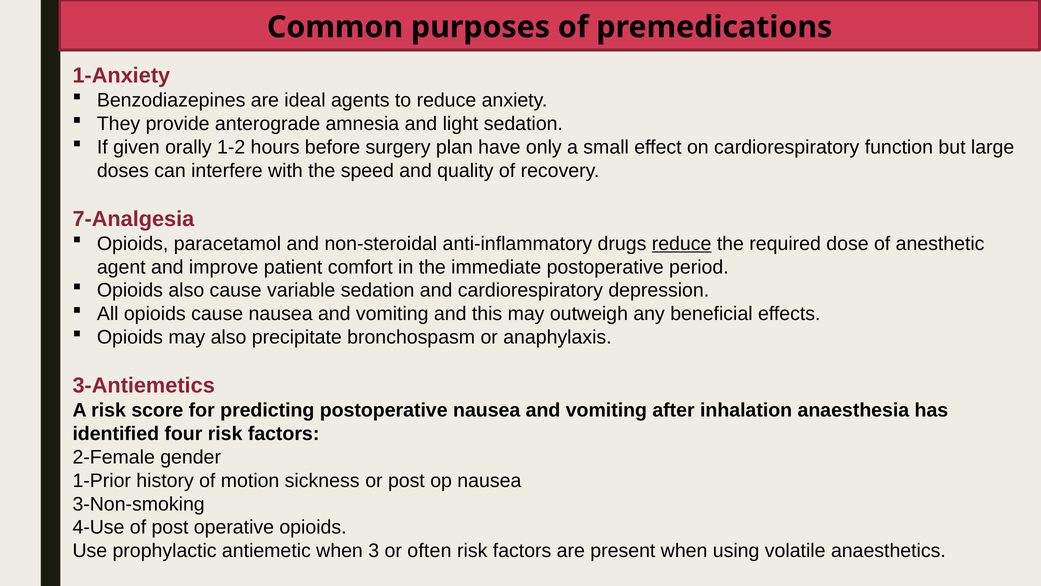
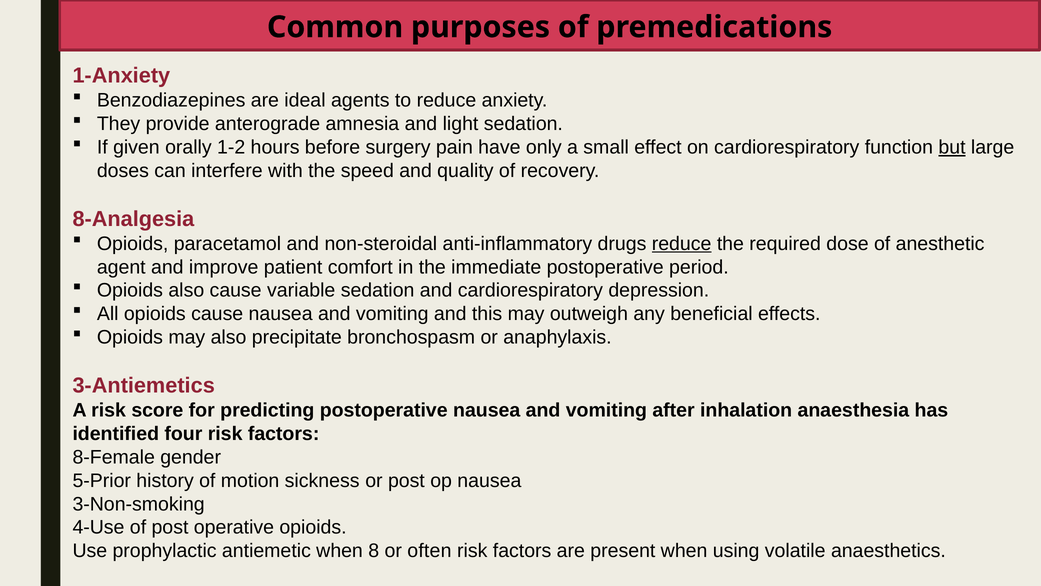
plan: plan -> pain
but underline: none -> present
7-Analgesia: 7-Analgesia -> 8-Analgesia
2-Female: 2-Female -> 8-Female
1-Prior: 1-Prior -> 5-Prior
3: 3 -> 8
